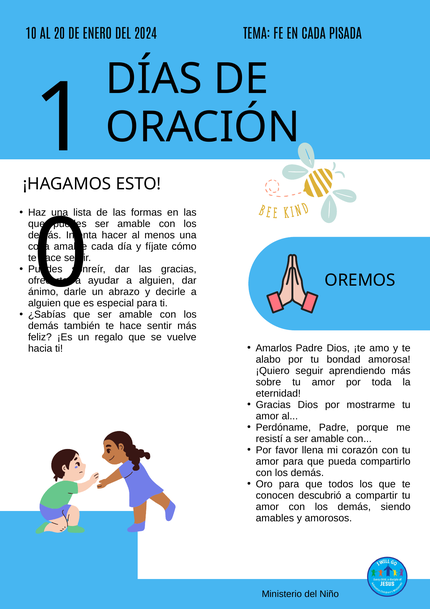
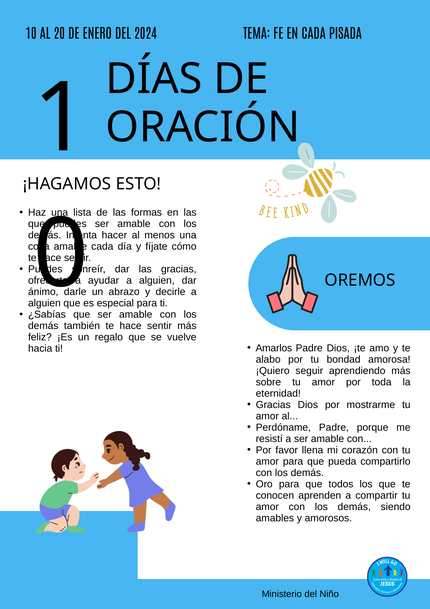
descubrió: descubrió -> aprenden
